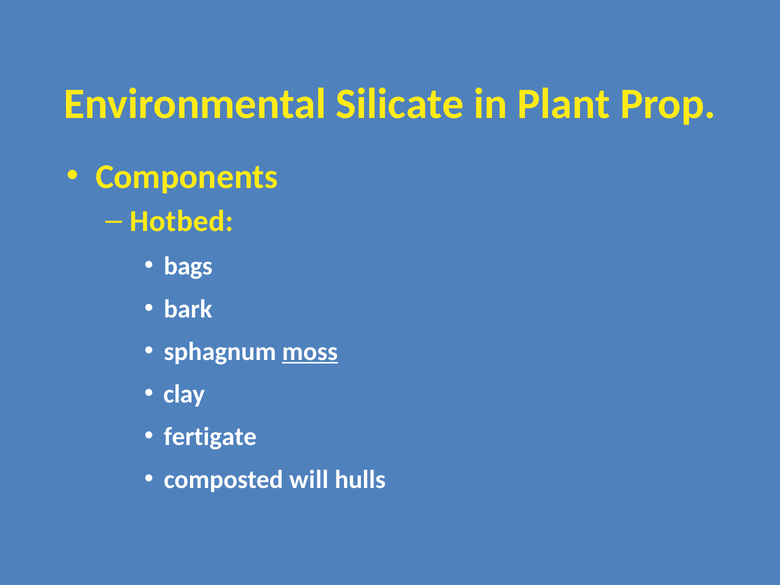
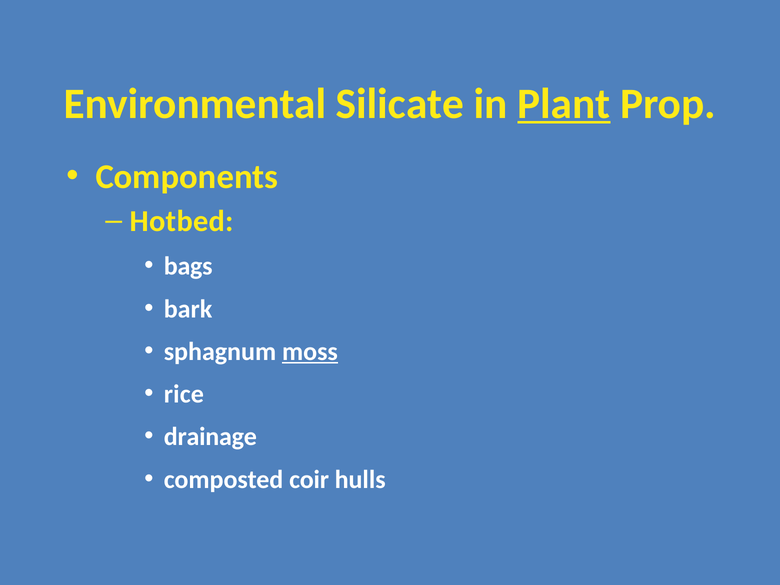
Plant underline: none -> present
clay: clay -> rice
fertigate: fertigate -> drainage
will: will -> coir
